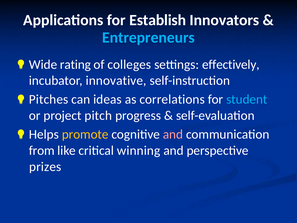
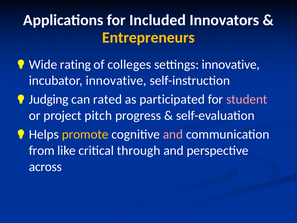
Establish: Establish -> Included
Entrepreneurs colour: light blue -> yellow
settings effectively: effectively -> innovative
Pitches: Pitches -> Judging
ideas: ideas -> rated
correlations: correlations -> participated
student colour: light blue -> pink
winning: winning -> through
prizes: prizes -> across
